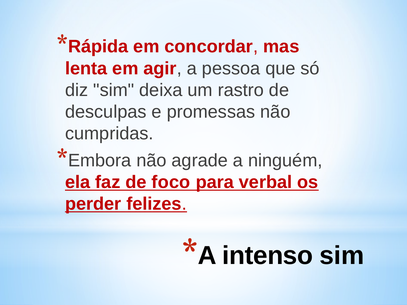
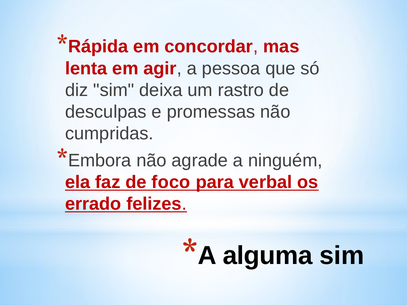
perder: perder -> errado
intenso: intenso -> alguma
